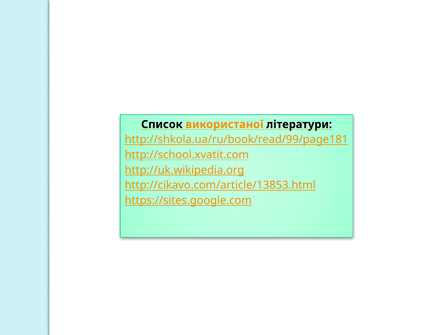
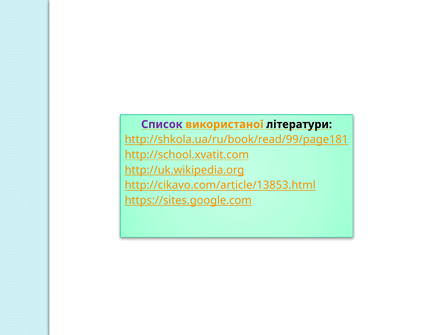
Список colour: black -> purple
